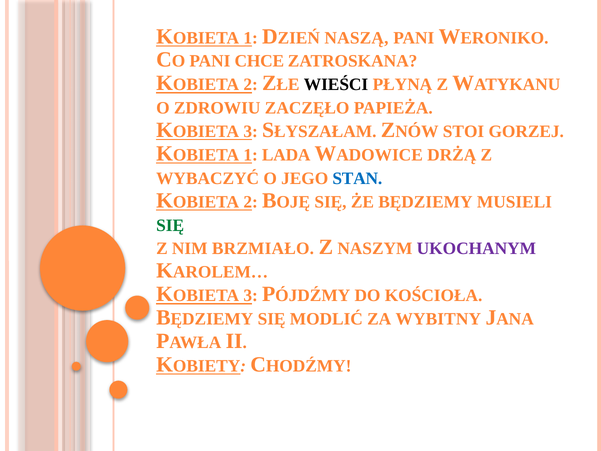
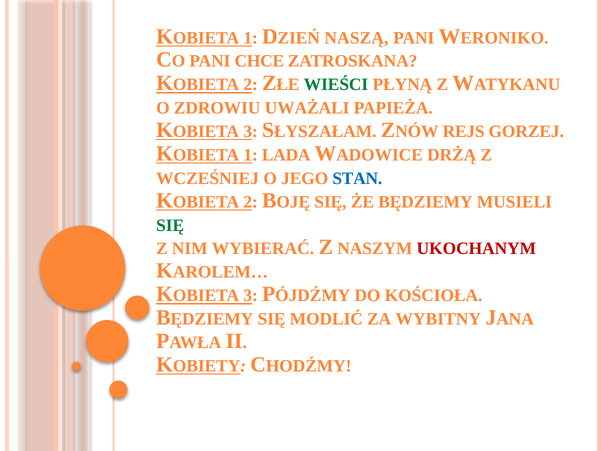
WIEŚCI colour: black -> green
ZACZĘŁO: ZACZĘŁO -> UWAŻALI
STOI: STOI -> REJS
WYBACZYĆ: WYBACZYĆ -> WCZEŚNIEJ
BRZMIAŁO: BRZMIAŁO -> WYBIERAĆ
UKOCHANYM colour: purple -> red
